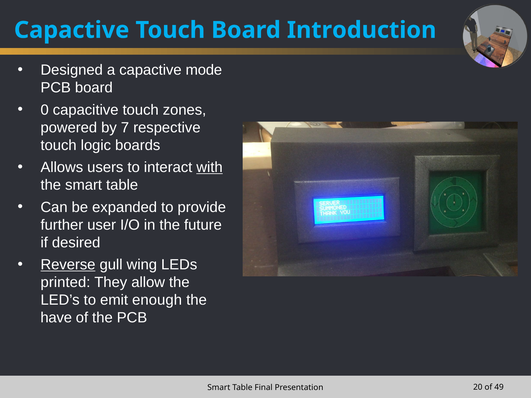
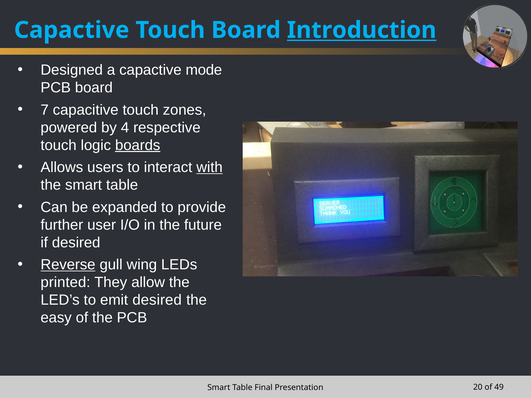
Introduction underline: none -> present
0: 0 -> 7
7: 7 -> 4
boards underline: none -> present
emit enough: enough -> desired
have: have -> easy
